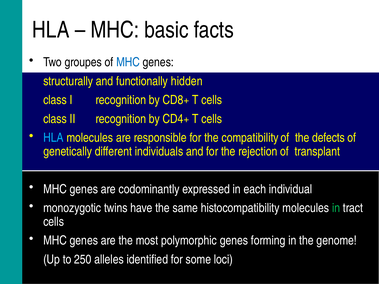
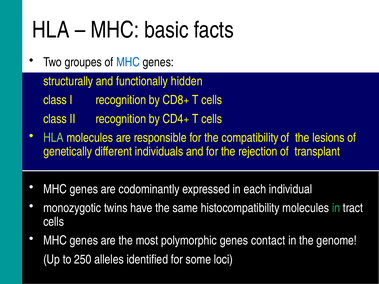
HLA at (53, 138) colour: light blue -> light green
defects: defects -> lesions
forming: forming -> contact
